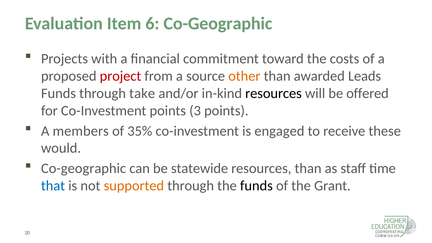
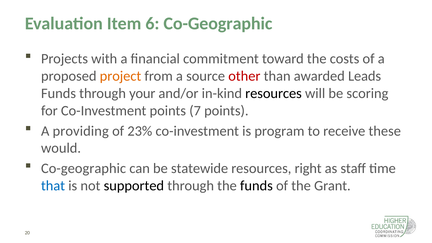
project colour: red -> orange
other colour: orange -> red
take: take -> your
offered: offered -> scoring
3: 3 -> 7
members: members -> providing
35%: 35% -> 23%
engaged: engaged -> program
resources than: than -> right
supported colour: orange -> black
